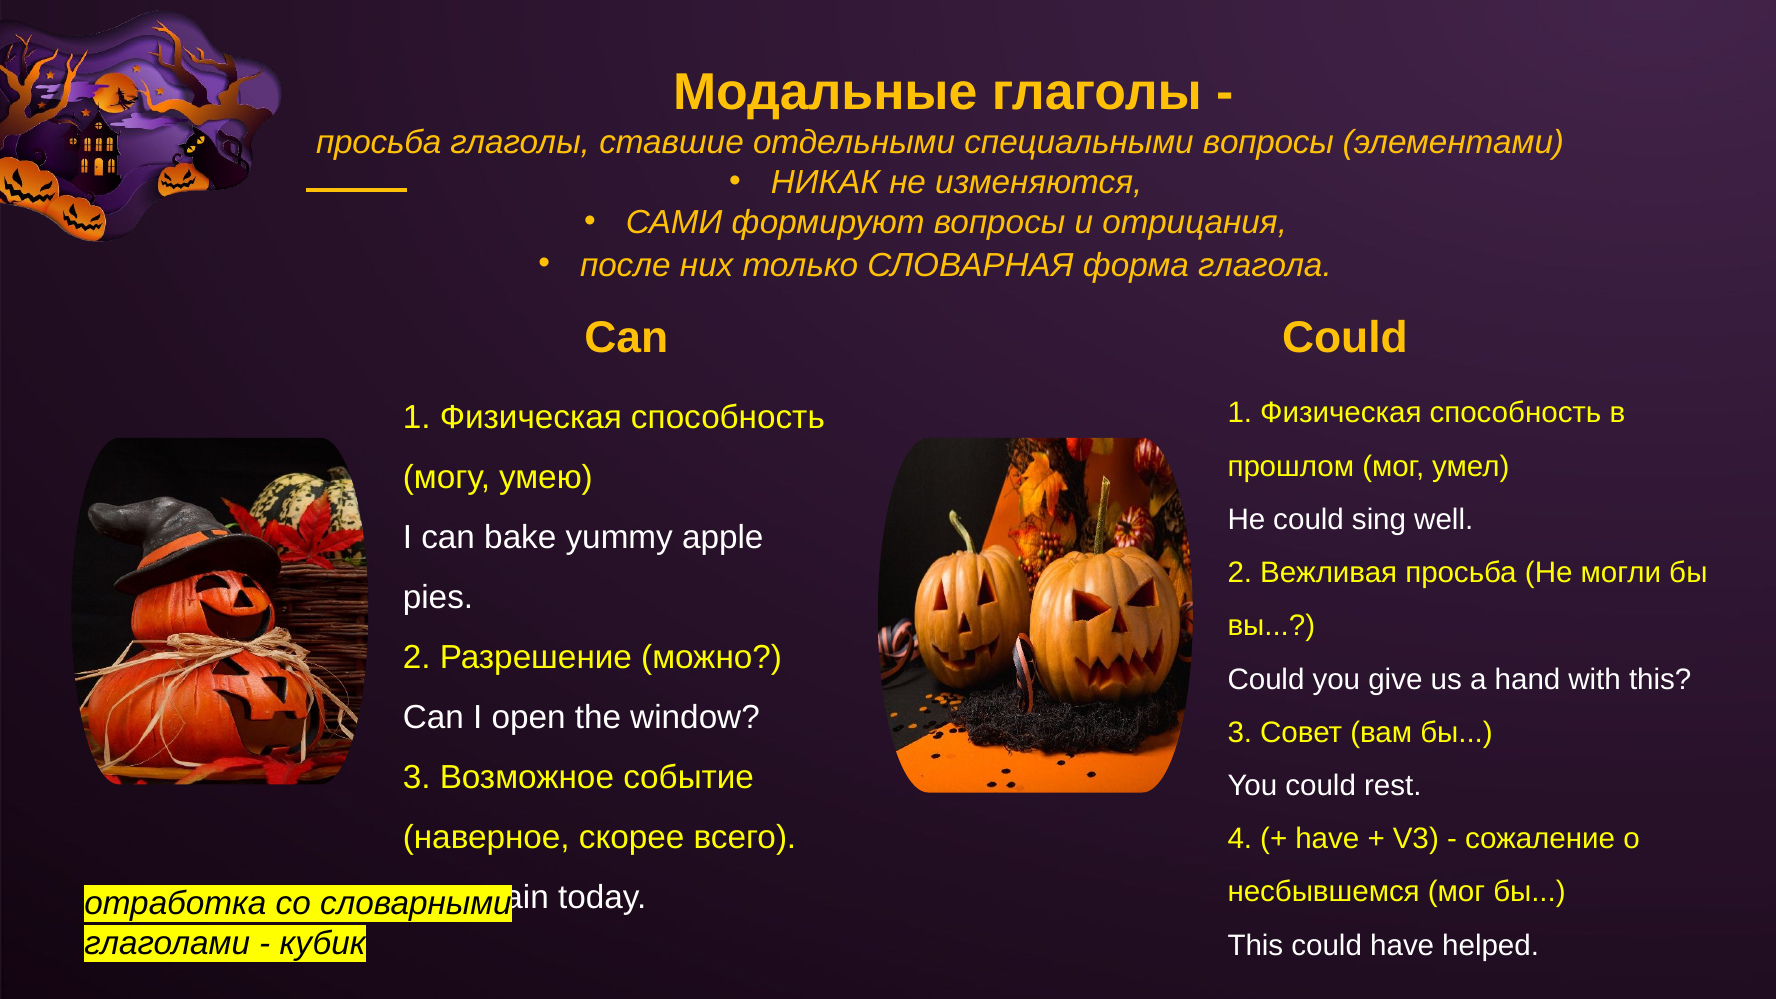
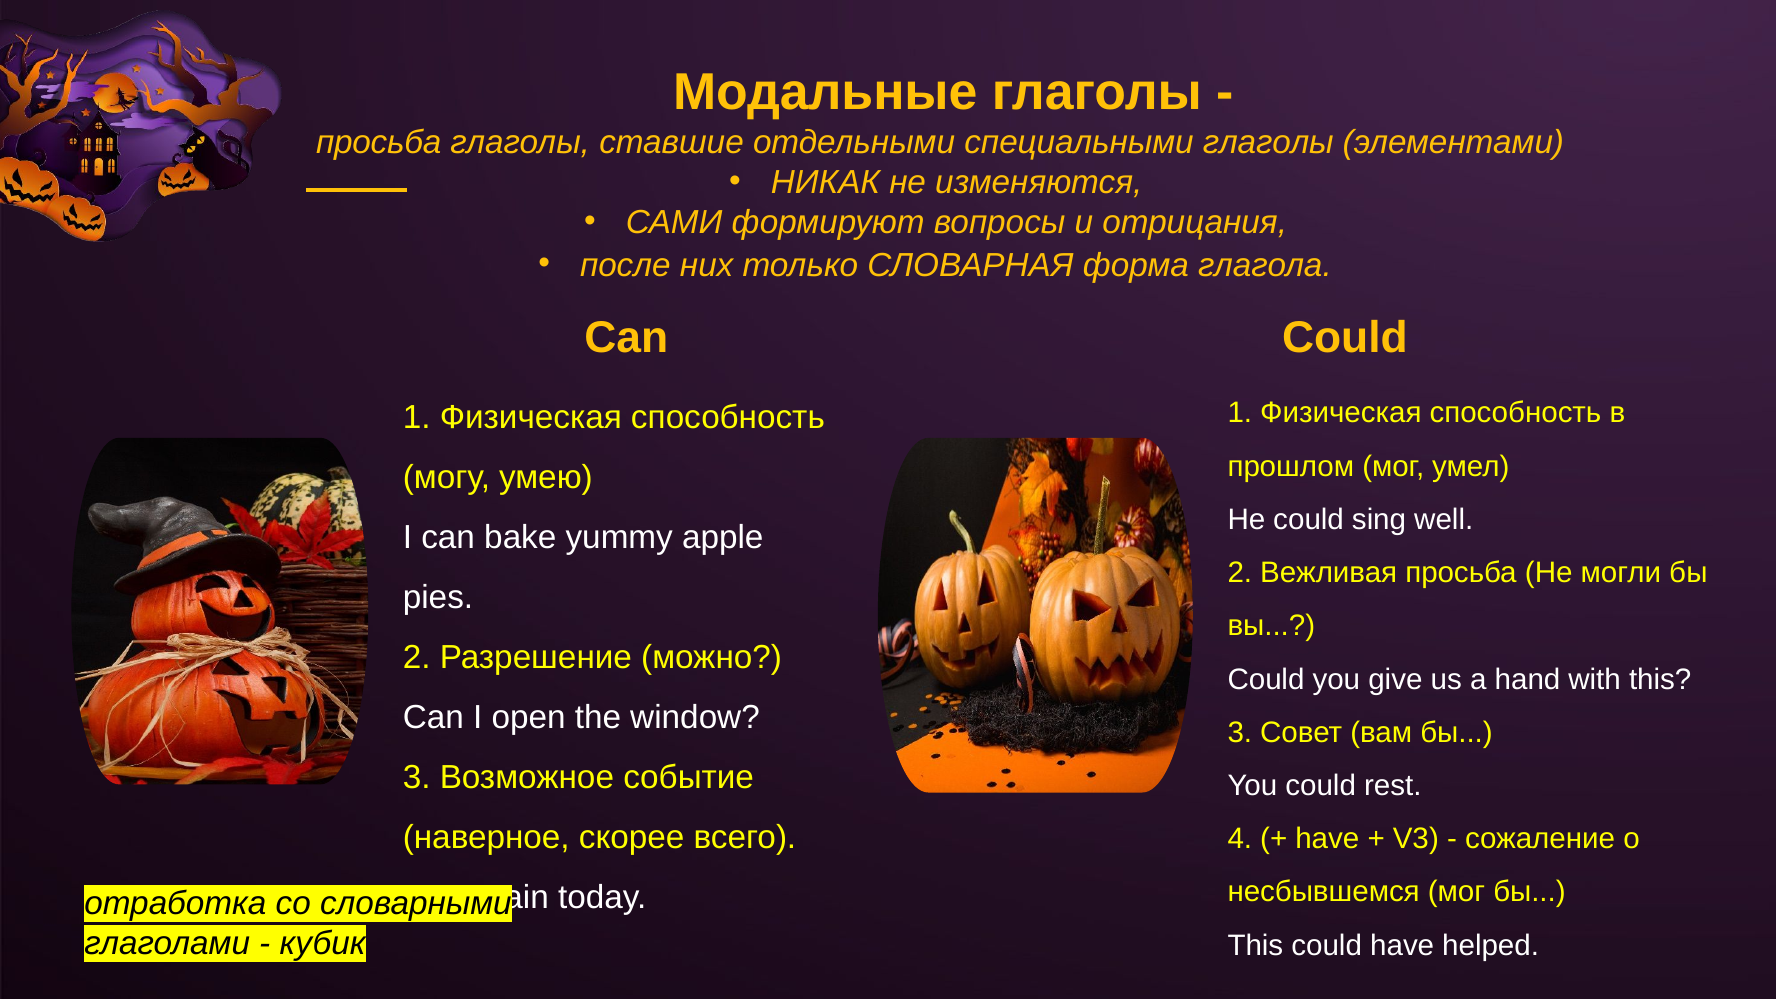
специальными вопросы: вопросы -> глаголы
